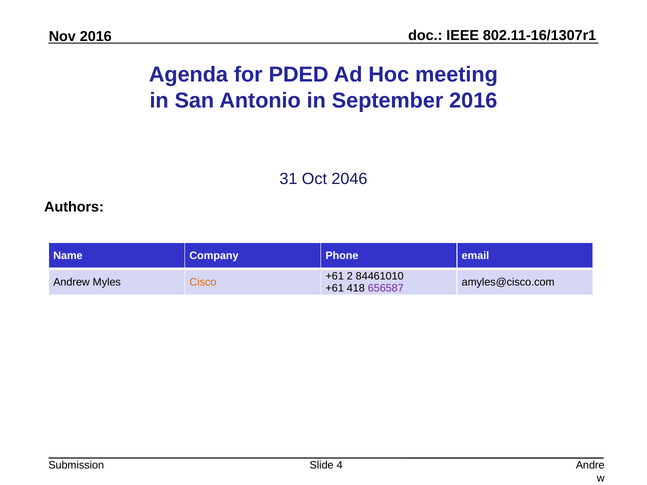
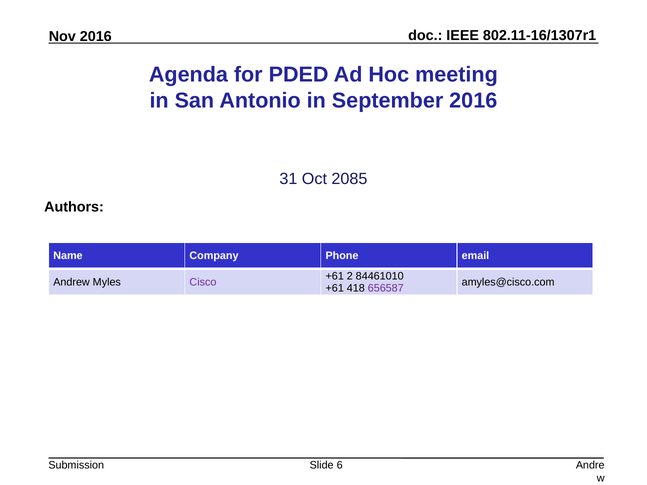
2046: 2046 -> 2085
Cisco at (203, 282) colour: orange -> purple
4: 4 -> 6
